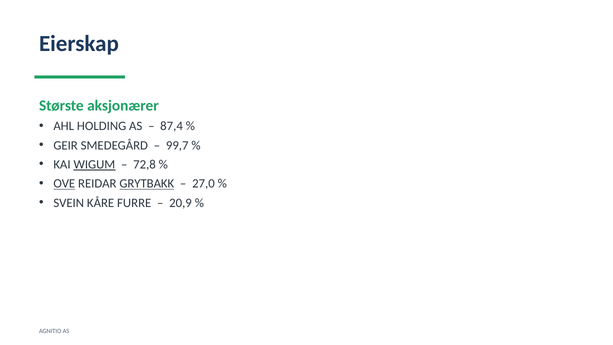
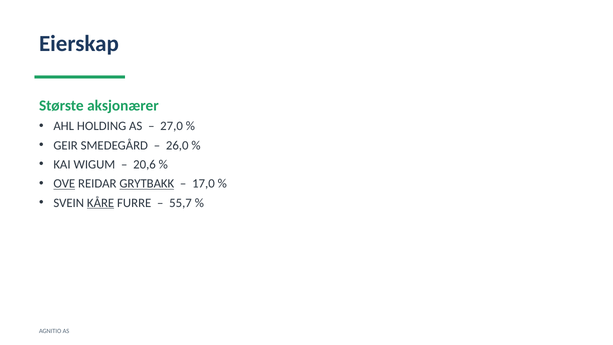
87,4: 87,4 -> 27,0
99,7: 99,7 -> 26,0
WIGUM underline: present -> none
72,8: 72,8 -> 20,6
27,0: 27,0 -> 17,0
KÅRE underline: none -> present
20,9: 20,9 -> 55,7
